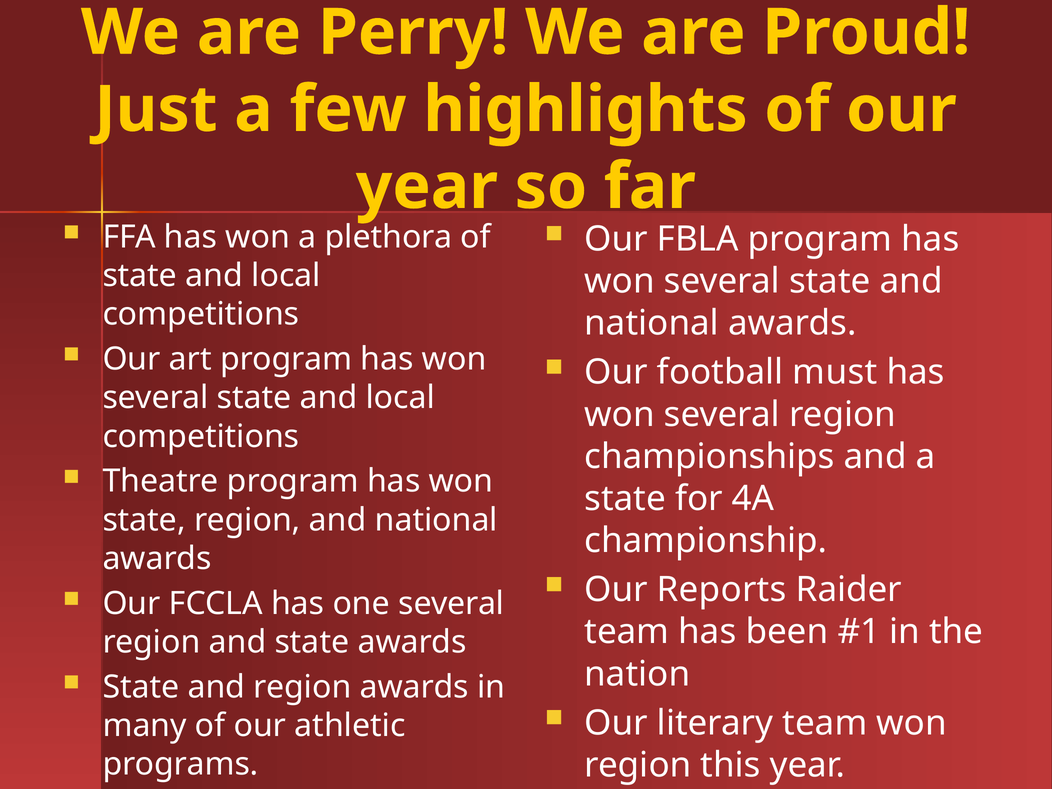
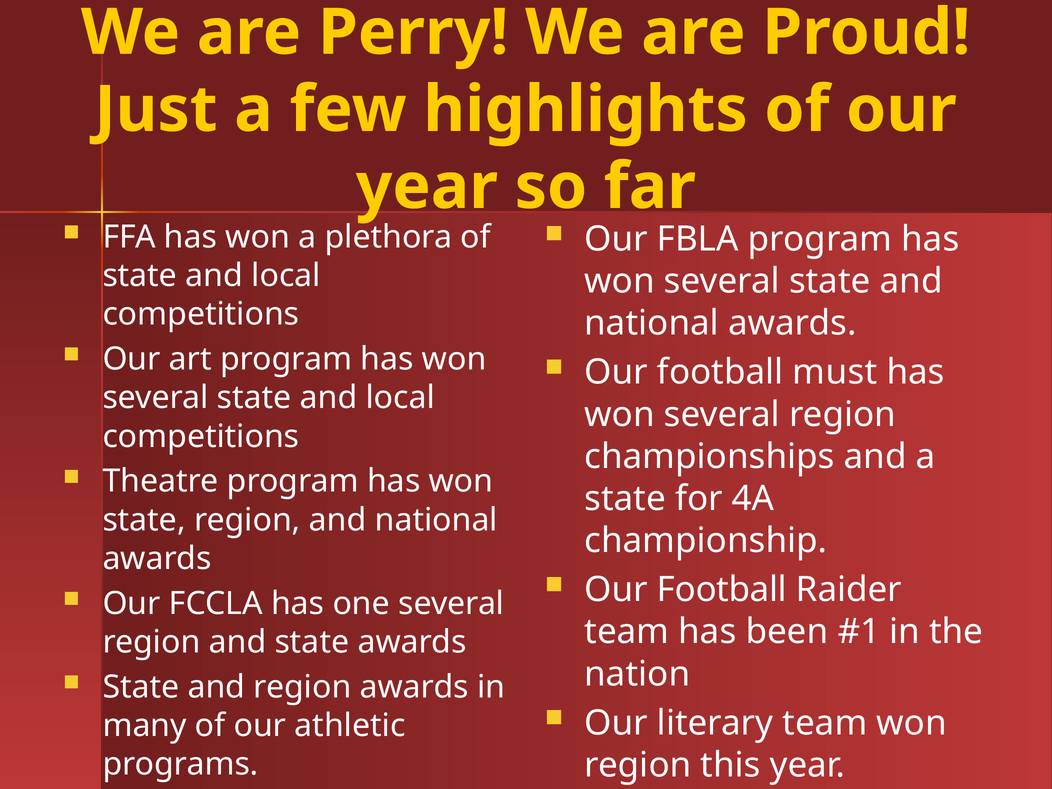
Reports at (722, 590): Reports -> Football
